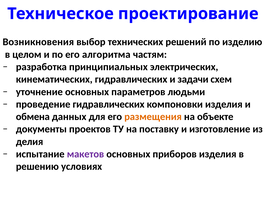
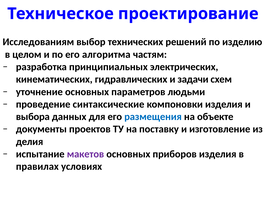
Возникновения: Возникновения -> Исследованиям
проведение гидравлических: гидравлических -> синтаксические
обмена: обмена -> выбора
размещения colour: orange -> blue
решению: решению -> правилах
